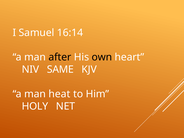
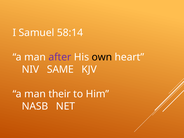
16:14: 16:14 -> 58:14
after colour: black -> purple
heat: heat -> their
HOLY: HOLY -> NASB
